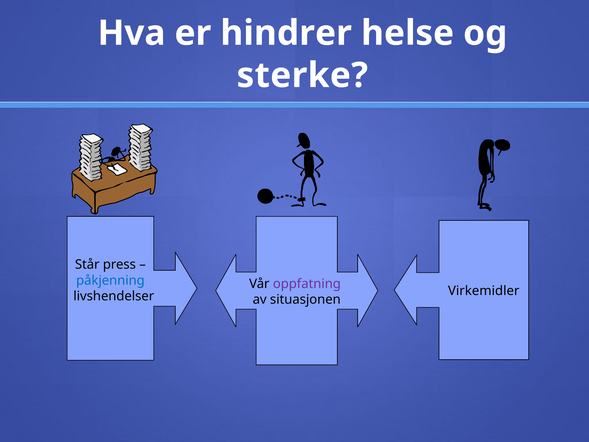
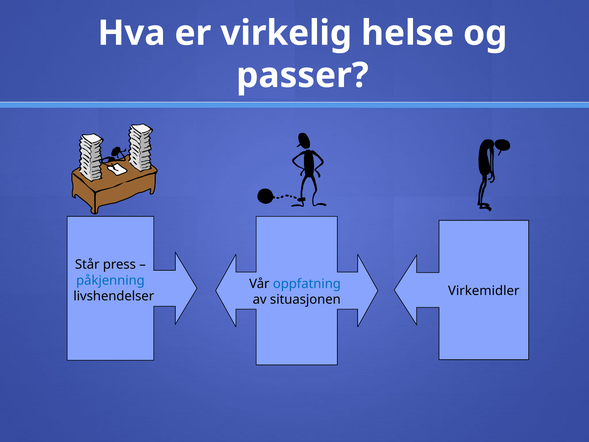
hindrer: hindrer -> virkelig
sterke: sterke -> passer
oppfatning colour: purple -> blue
